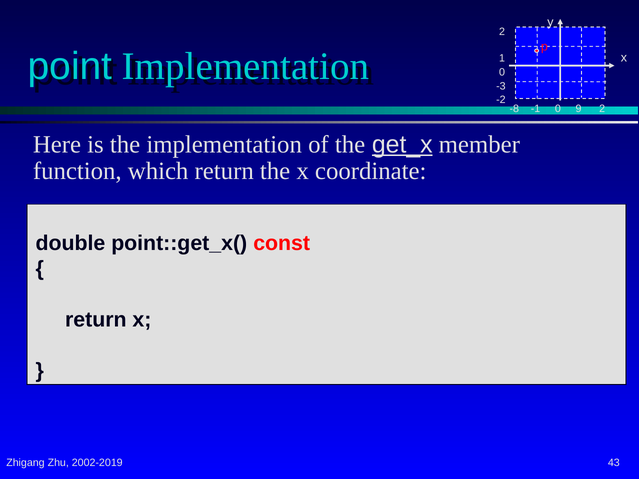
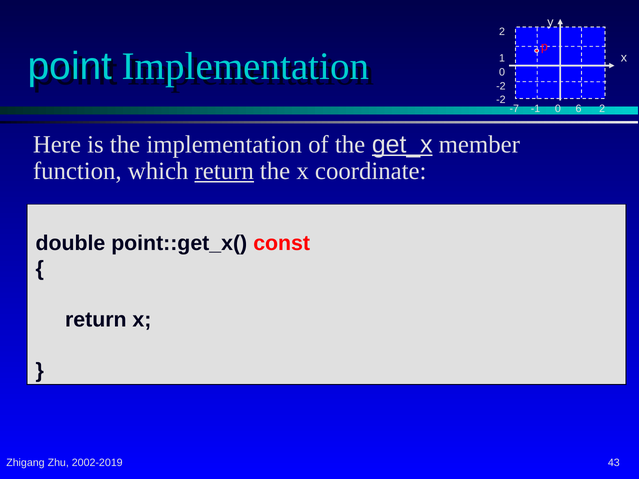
-3 at (501, 86): -3 -> -2
-8: -8 -> -7
9: 9 -> 6
return at (224, 171) underline: none -> present
